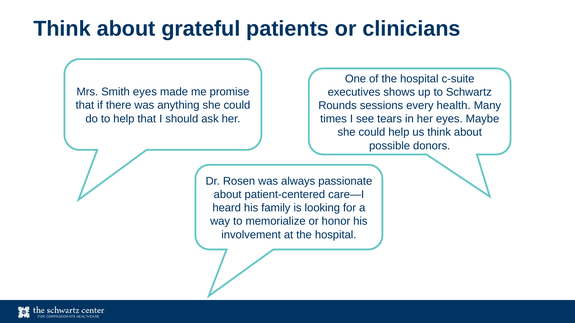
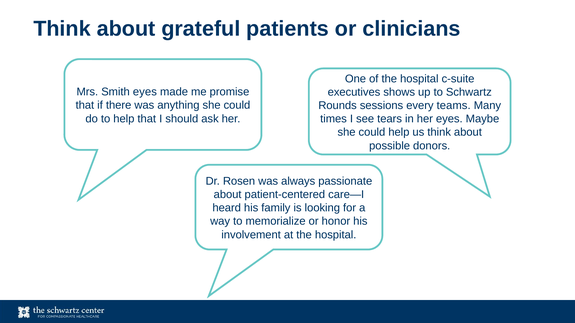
health: health -> teams
